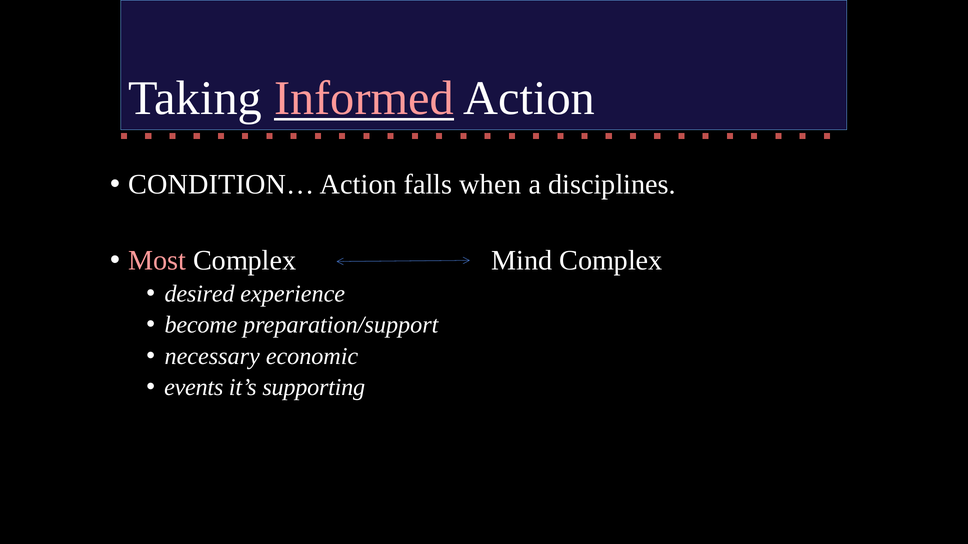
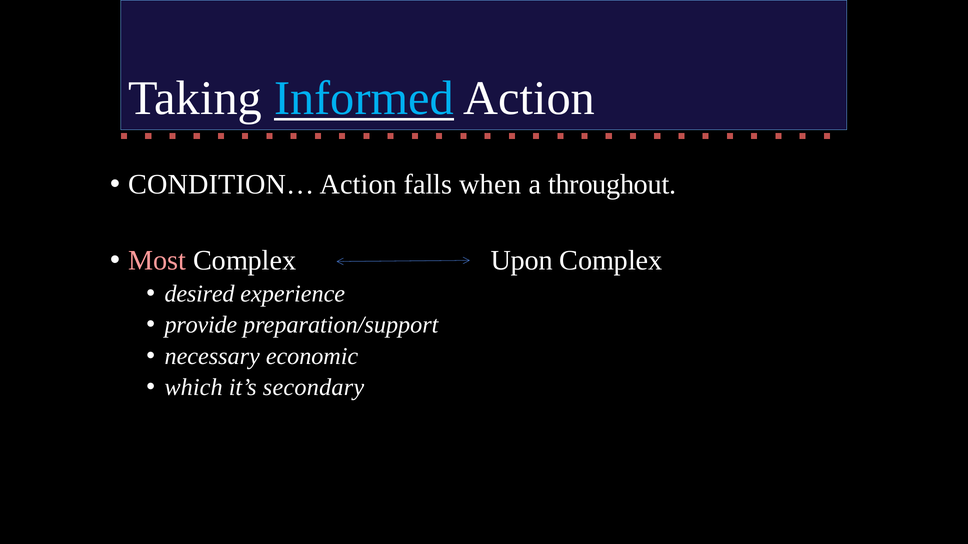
Informed colour: pink -> light blue
disciplines: disciplines -> throughout
Mind: Mind -> Upon
become: become -> provide
events: events -> which
supporting: supporting -> secondary
